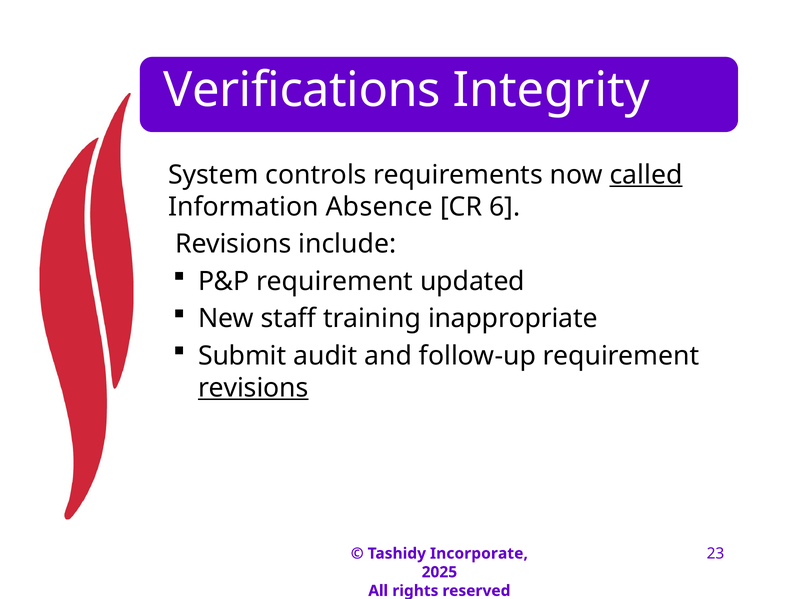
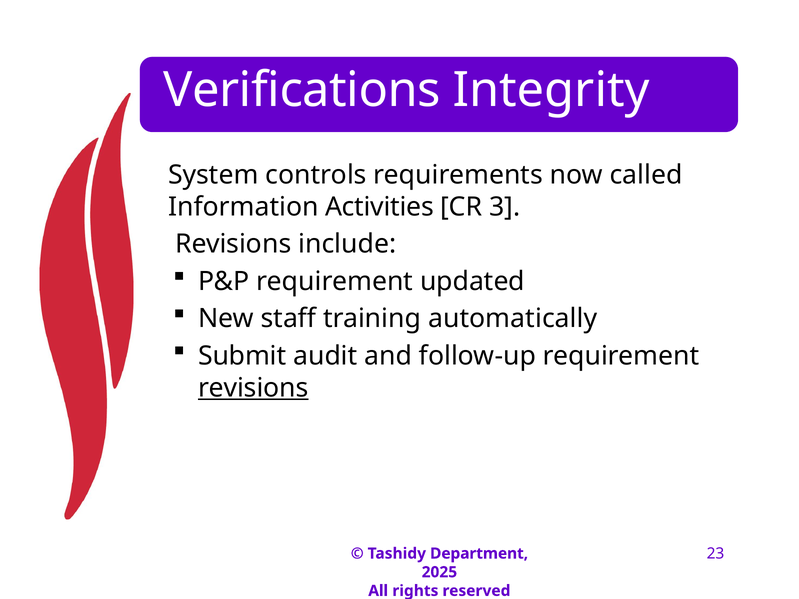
called underline: present -> none
Absence: Absence -> Activities
6: 6 -> 3
inappropriate: inappropriate -> automatically
Incorporate: Incorporate -> Department
